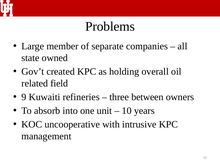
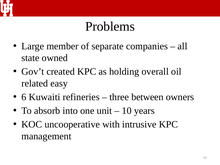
field: field -> easy
9: 9 -> 6
